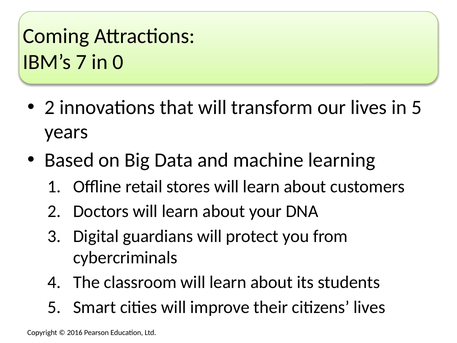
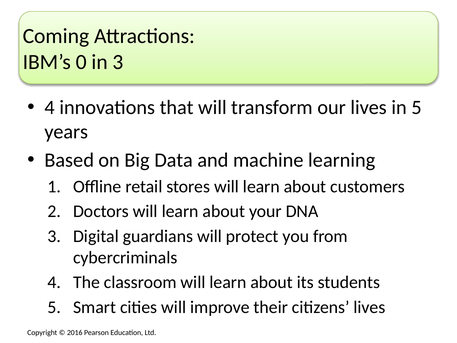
7: 7 -> 0
in 0: 0 -> 3
2 at (50, 107): 2 -> 4
